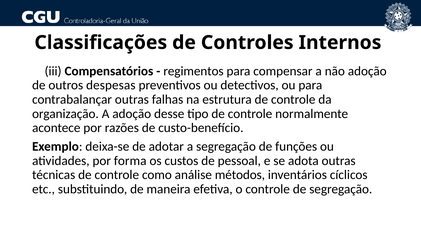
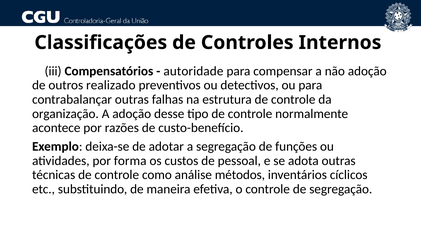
regimentos: regimentos -> autoridade
despesas: despesas -> realizado
